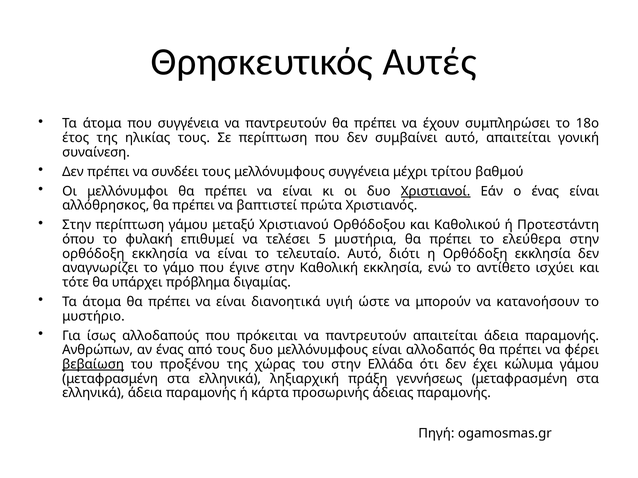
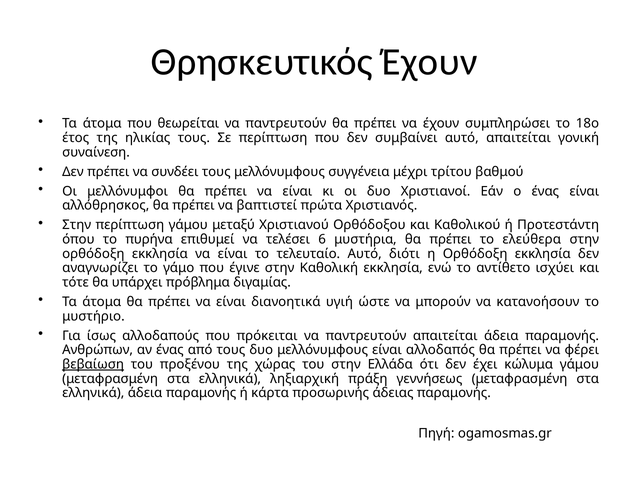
Θρησκευτικός Αυτές: Αυτές -> Έχουν
που συγγένεια: συγγένεια -> θεωρείται
Χριστιανοί underline: present -> none
φυλακή: φυλακή -> πυρήνα
5: 5 -> 6
